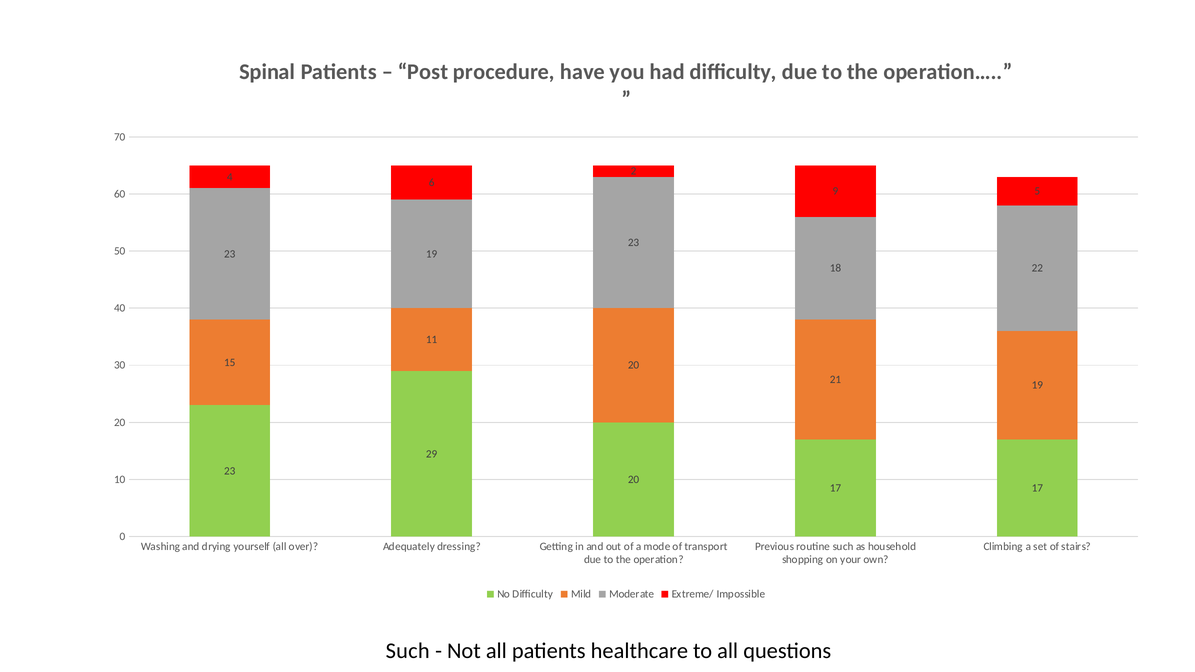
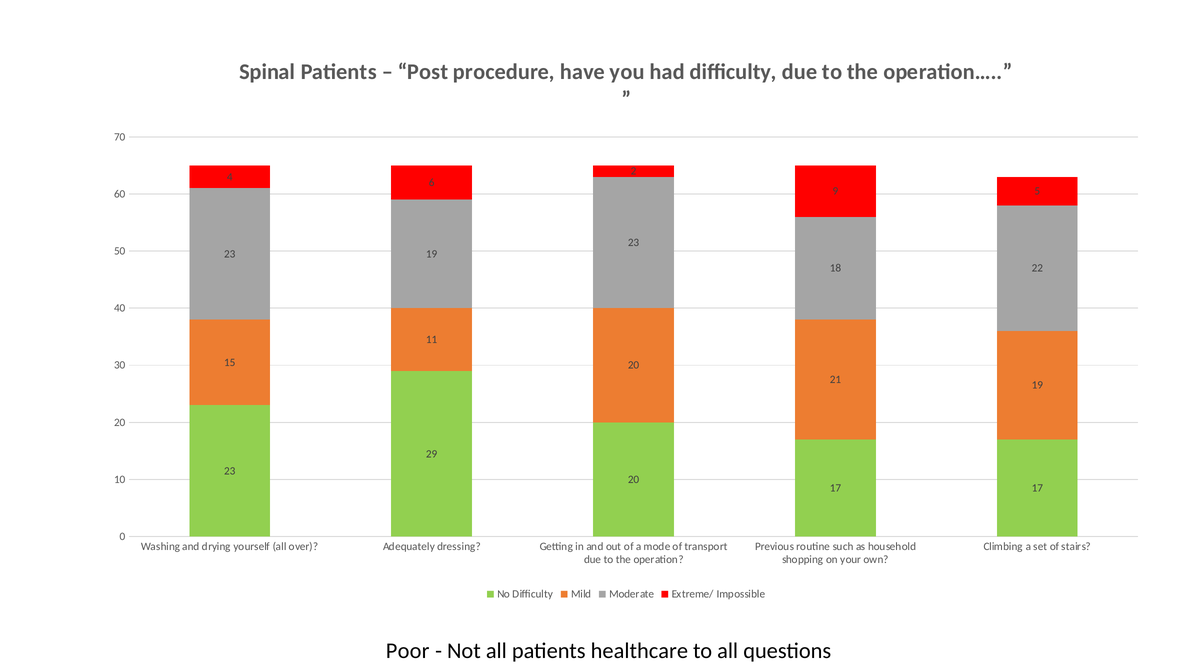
Such at (408, 651): Such -> Poor
